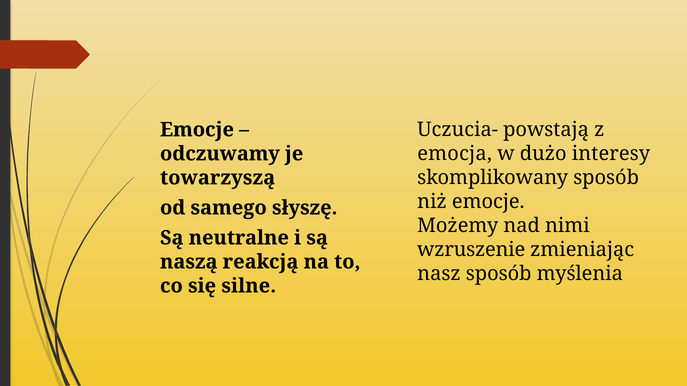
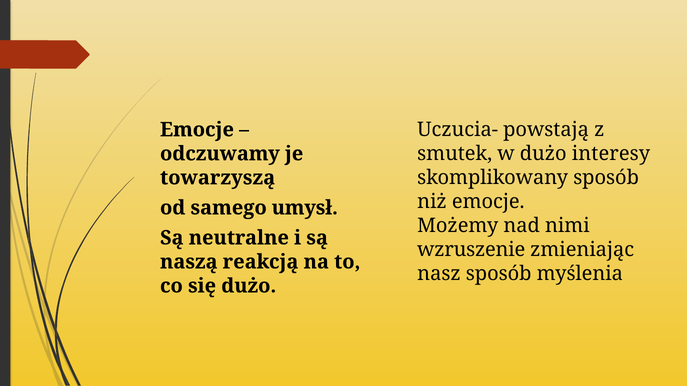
emocja: emocja -> smutek
słyszę: słyszę -> umysł
się silne: silne -> dużo
